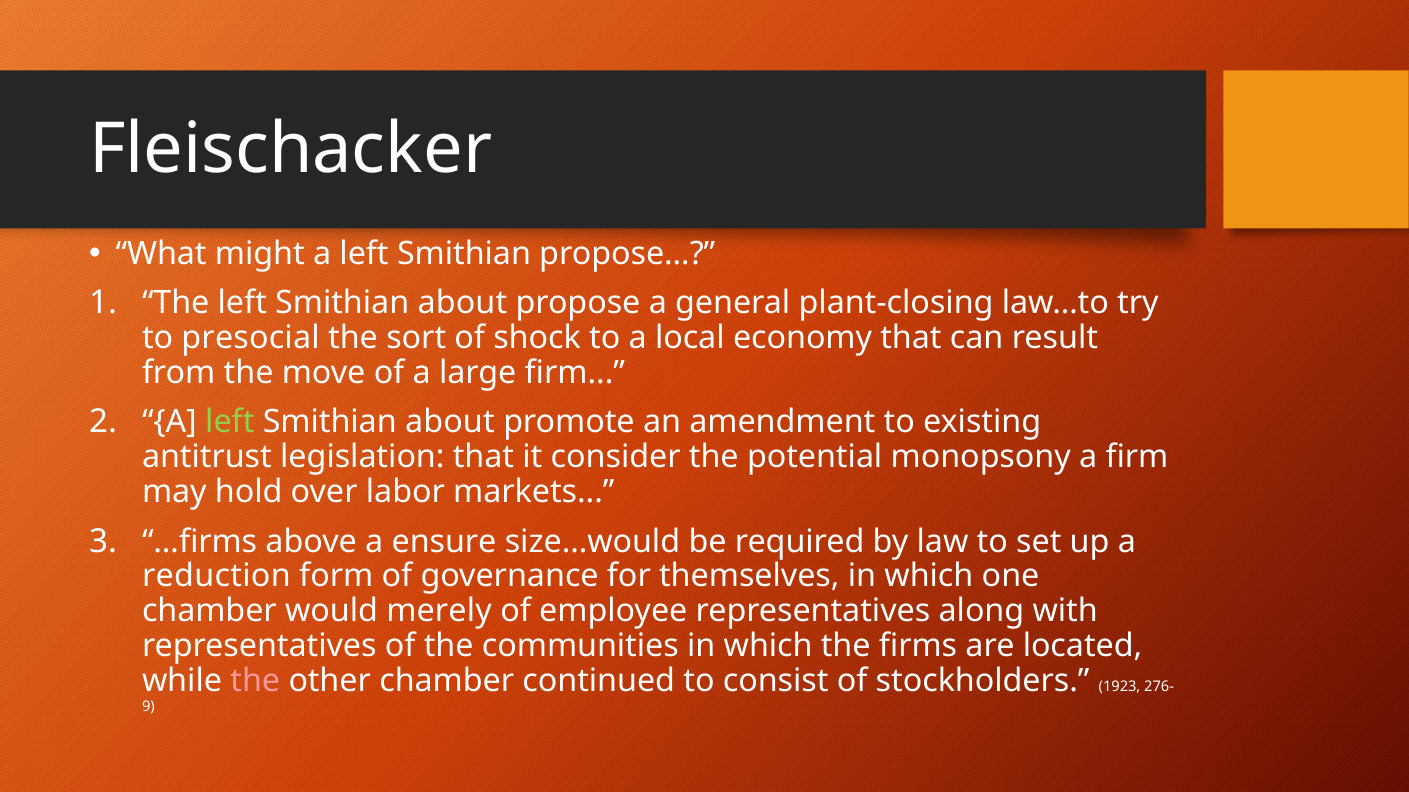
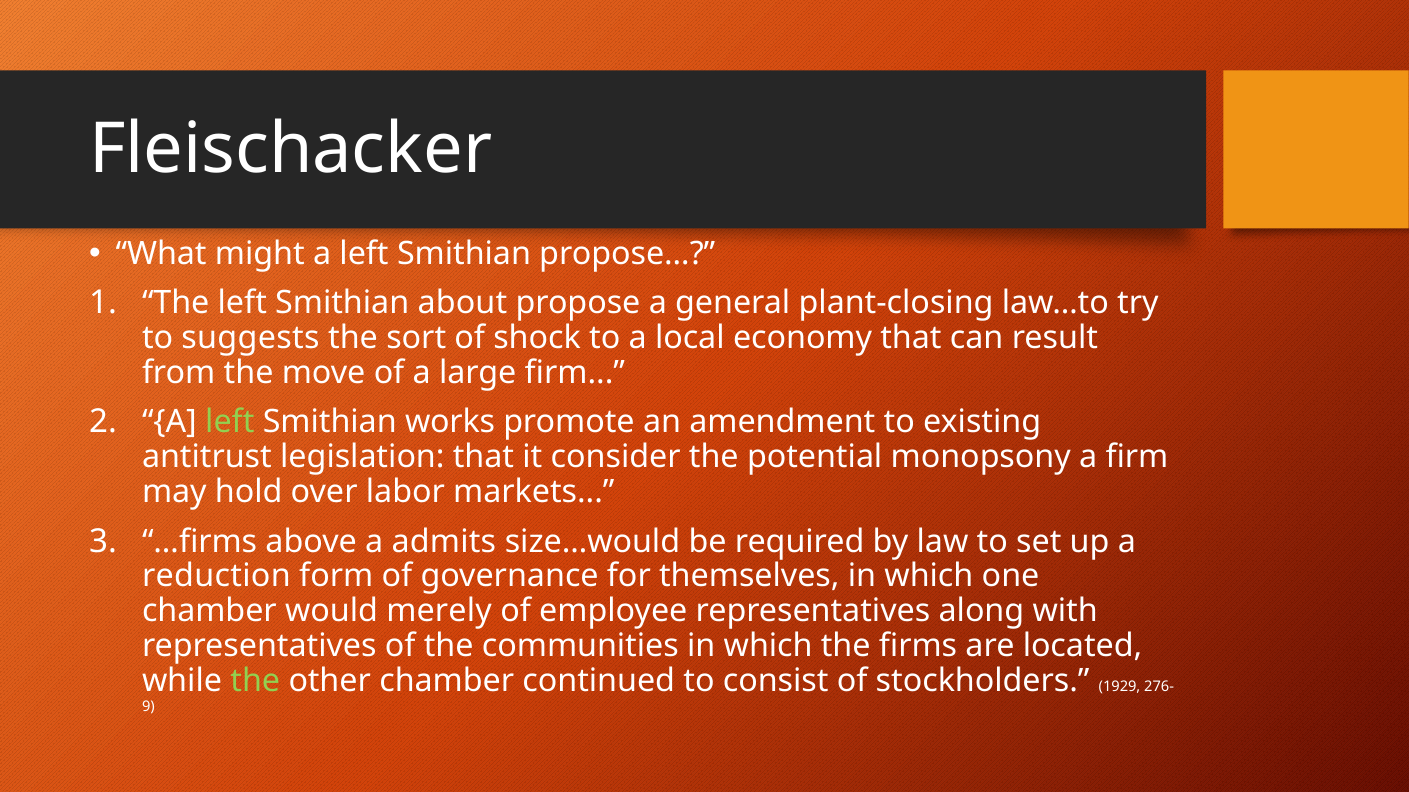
presocial: presocial -> suggests
about at (450, 423): about -> works
ensure: ensure -> admits
the at (255, 681) colour: pink -> light green
1923: 1923 -> 1929
